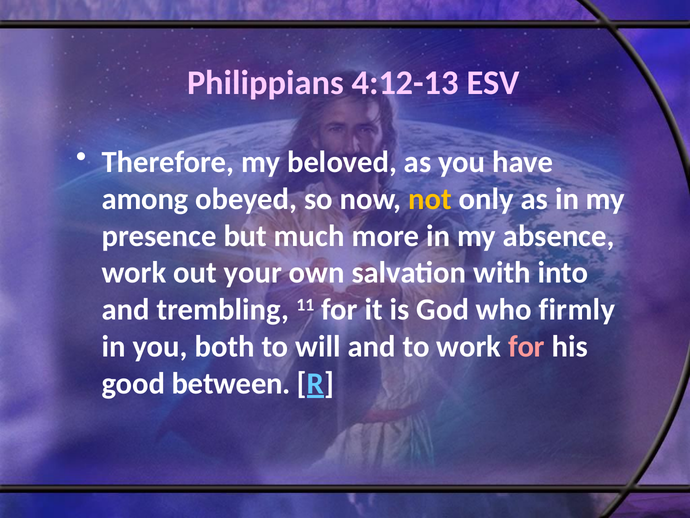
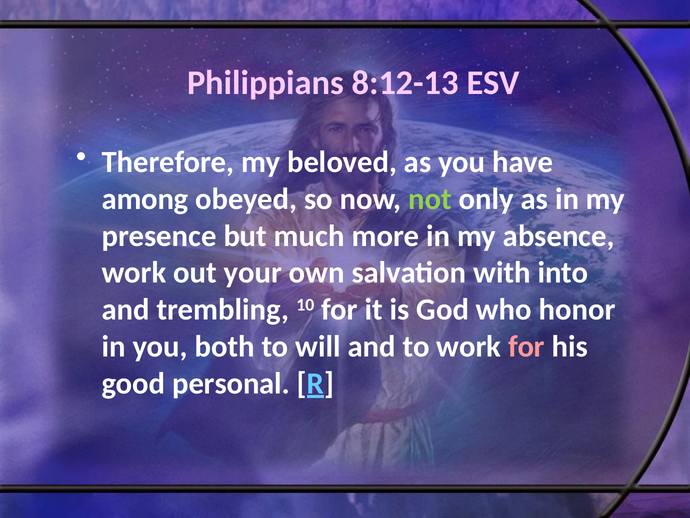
4:12-13: 4:12-13 -> 8:12-13
not colour: yellow -> light green
11: 11 -> 10
firmly: firmly -> honor
between: between -> personal
